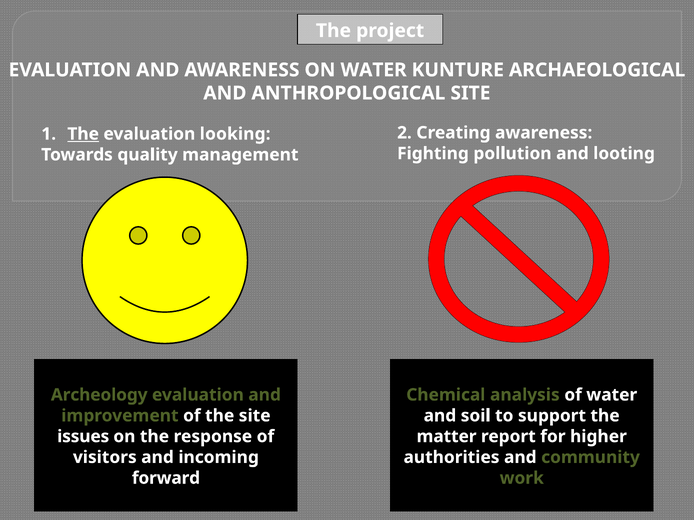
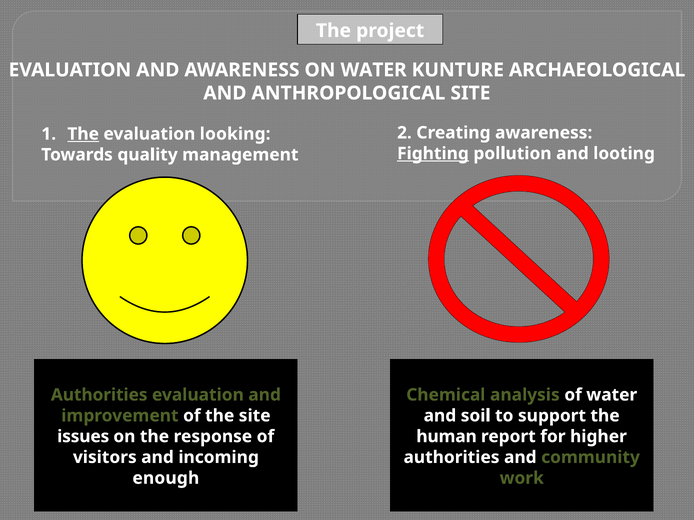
Fighting underline: none -> present
Archeology at (99, 395): Archeology -> Authorities
matter: matter -> human
forward: forward -> enough
